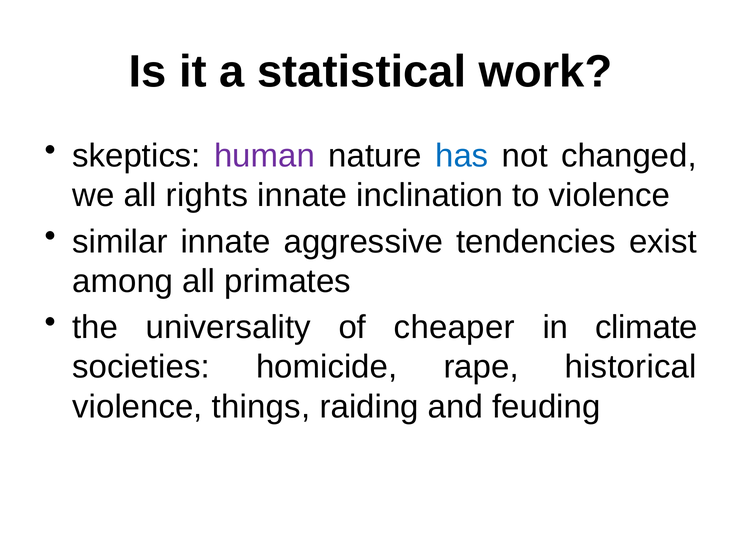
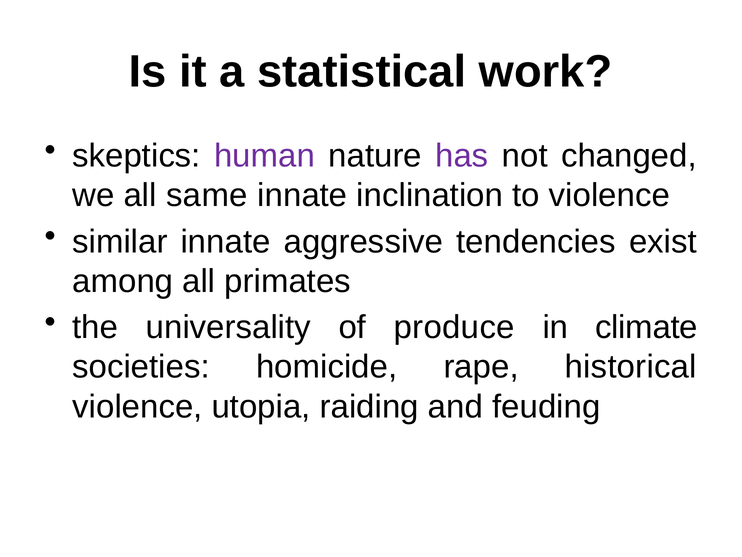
has colour: blue -> purple
rights: rights -> same
cheaper: cheaper -> produce
things: things -> utopia
